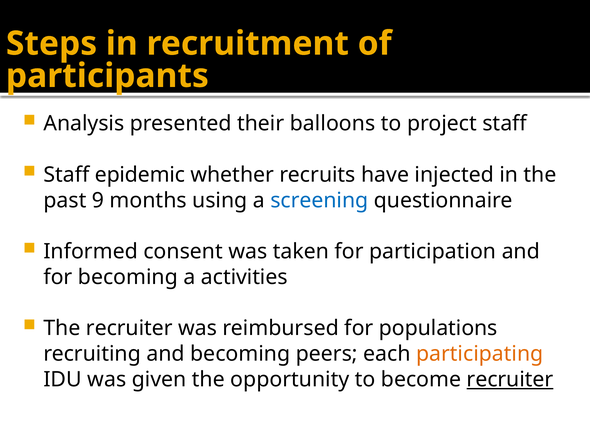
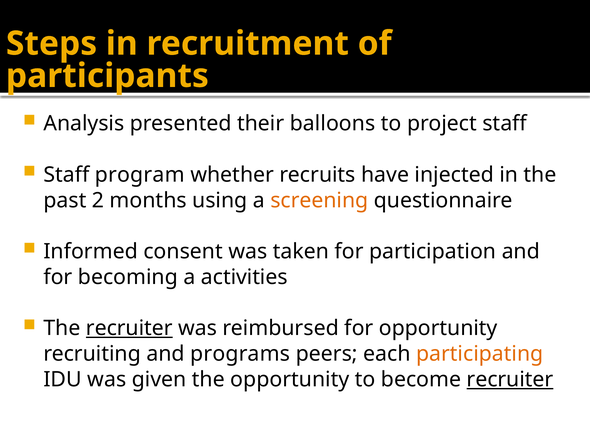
epidemic: epidemic -> program
9: 9 -> 2
screening colour: blue -> orange
recruiter at (129, 328) underline: none -> present
for populations: populations -> opportunity
and becoming: becoming -> programs
